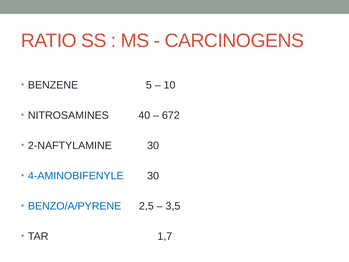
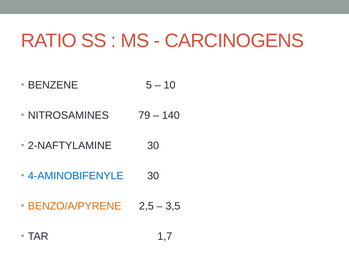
40: 40 -> 79
672: 672 -> 140
BENZO/A/PYRENE colour: blue -> orange
